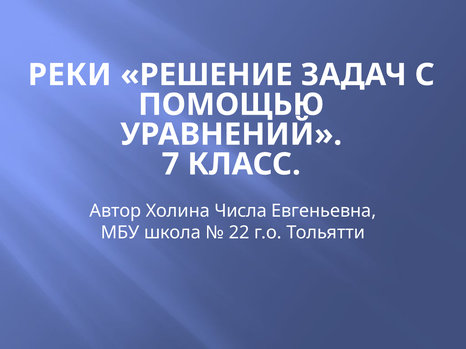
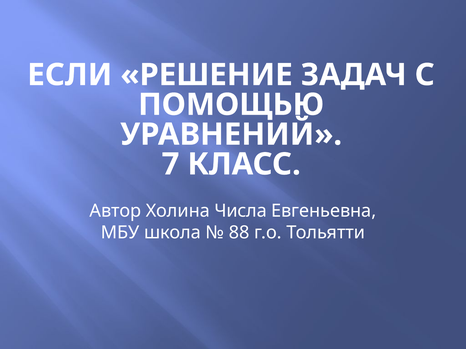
РЕКИ: РЕКИ -> ЕСЛИ
22: 22 -> 88
